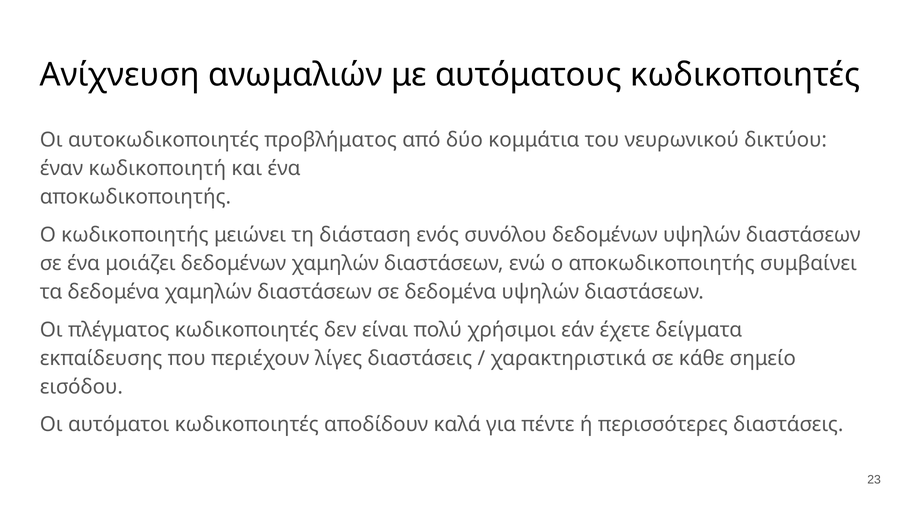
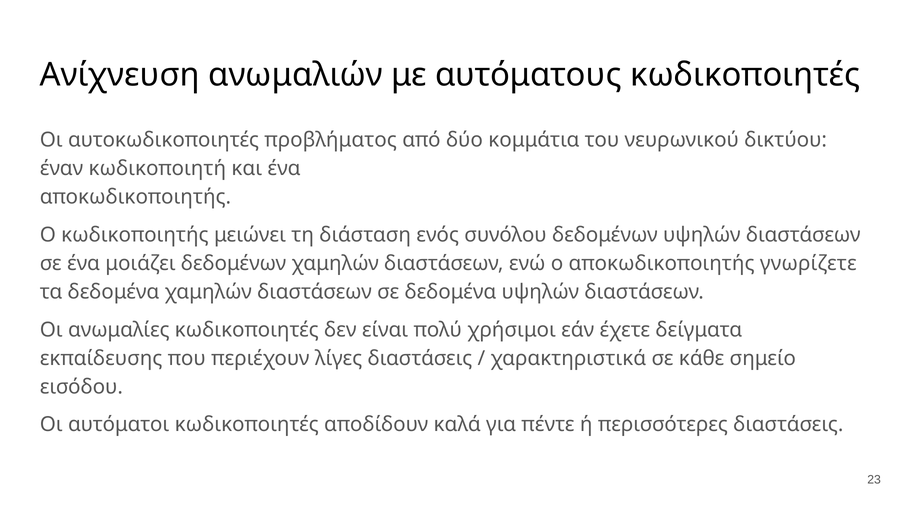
συμβαίνει: συμβαίνει -> γνωρίζετε
πλέγματος: πλέγματος -> ανωμαλίες
